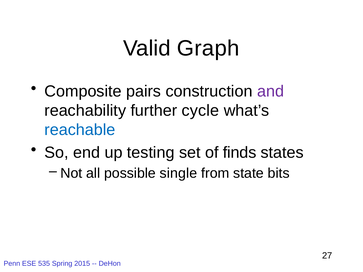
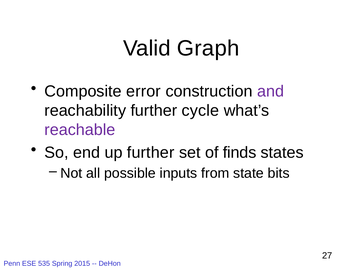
pairs: pairs -> error
reachable colour: blue -> purple
up testing: testing -> further
single: single -> inputs
